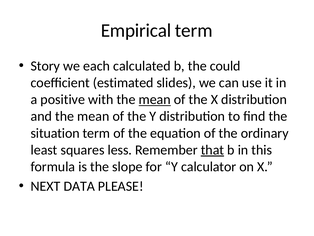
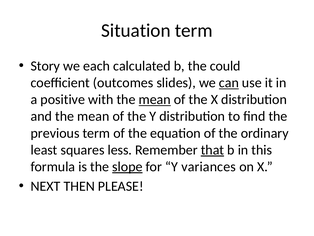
Empirical: Empirical -> Situation
estimated: estimated -> outcomes
can underline: none -> present
situation: situation -> previous
slope underline: none -> present
calculator: calculator -> variances
DATA: DATA -> THEN
